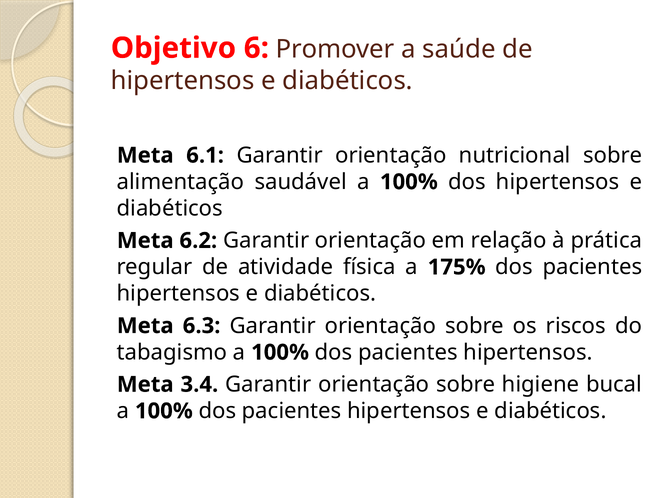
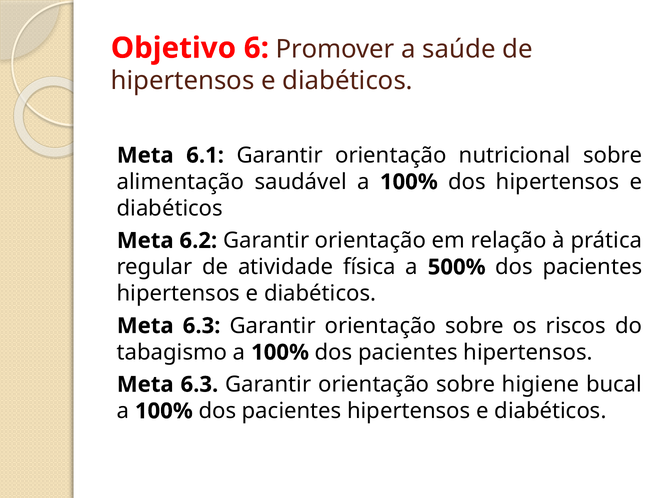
175%: 175% -> 500%
3.4 at (199, 384): 3.4 -> 6.3
